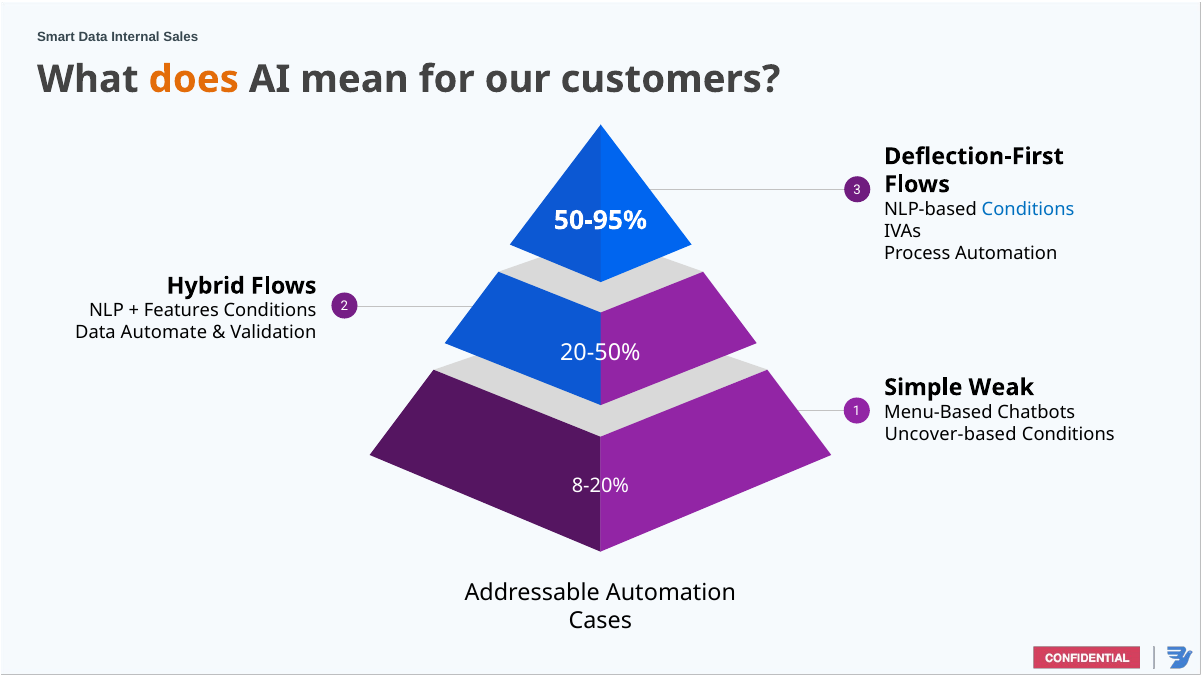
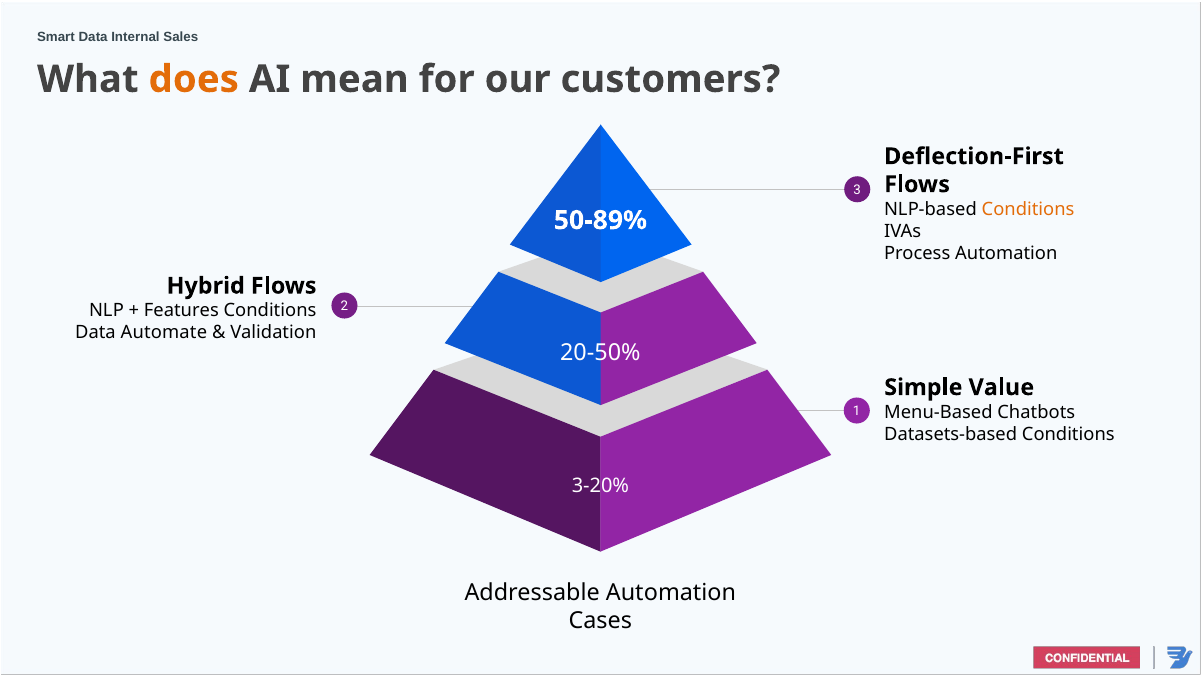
Conditions at (1028, 209) colour: blue -> orange
50-95%: 50-95% -> 50-89%
Weak: Weak -> Value
Uncover-based: Uncover-based -> Datasets-based
8-20%: 8-20% -> 3-20%
